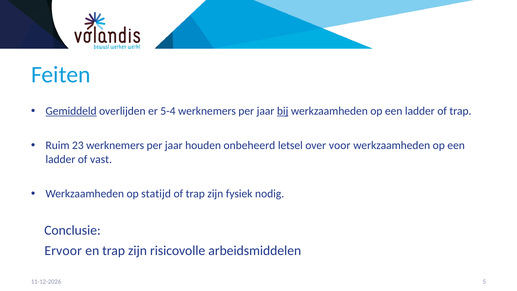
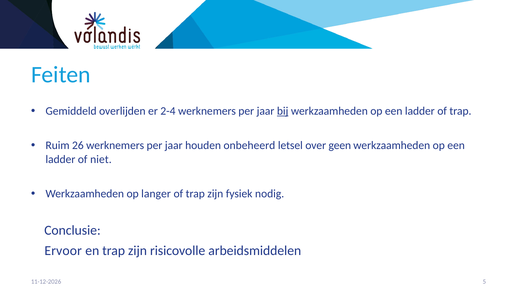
Gemiddeld underline: present -> none
5-4: 5-4 -> 2-4
23: 23 -> 26
voor: voor -> geen
vast: vast -> niet
statijd: statijd -> langer
